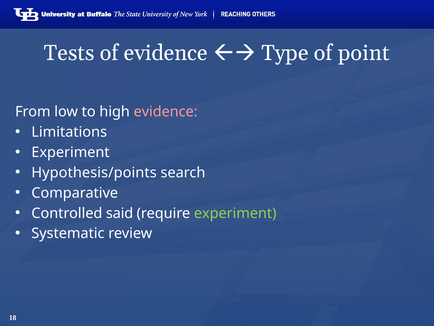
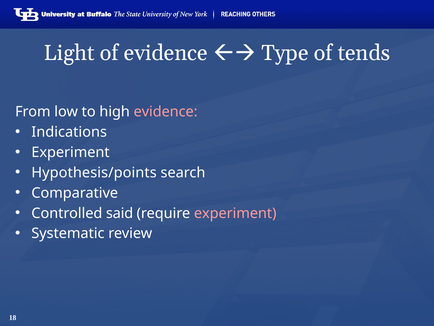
Tests: Tests -> Light
point: point -> tends
Limitations: Limitations -> Indications
experiment at (235, 213) colour: light green -> pink
